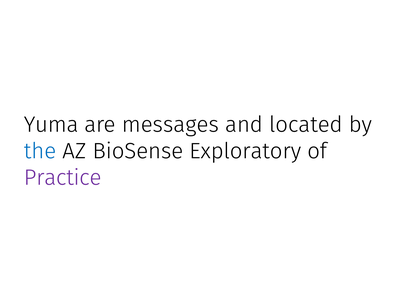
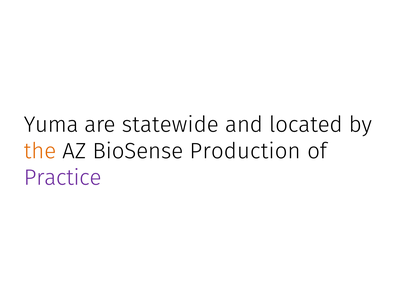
messages: messages -> statewide
the colour: blue -> orange
Exploratory: Exploratory -> Production
